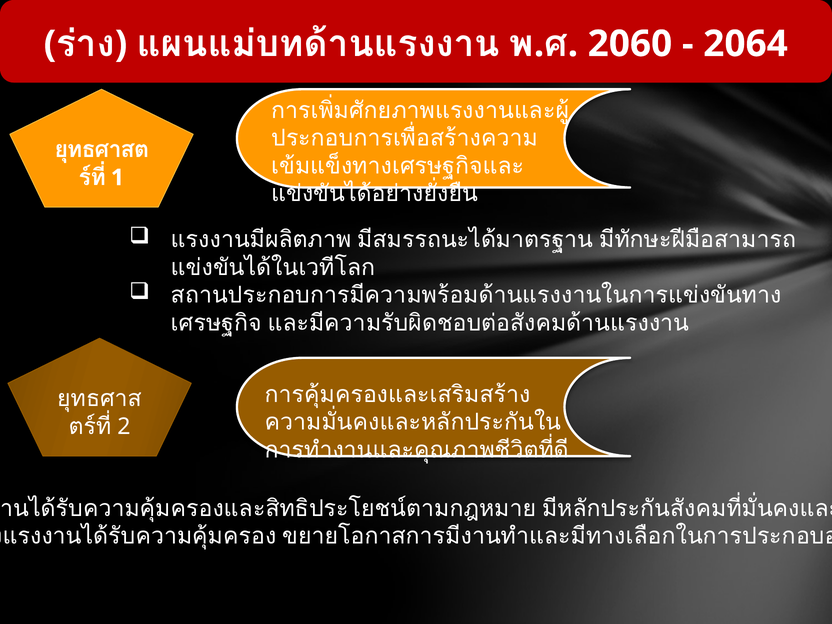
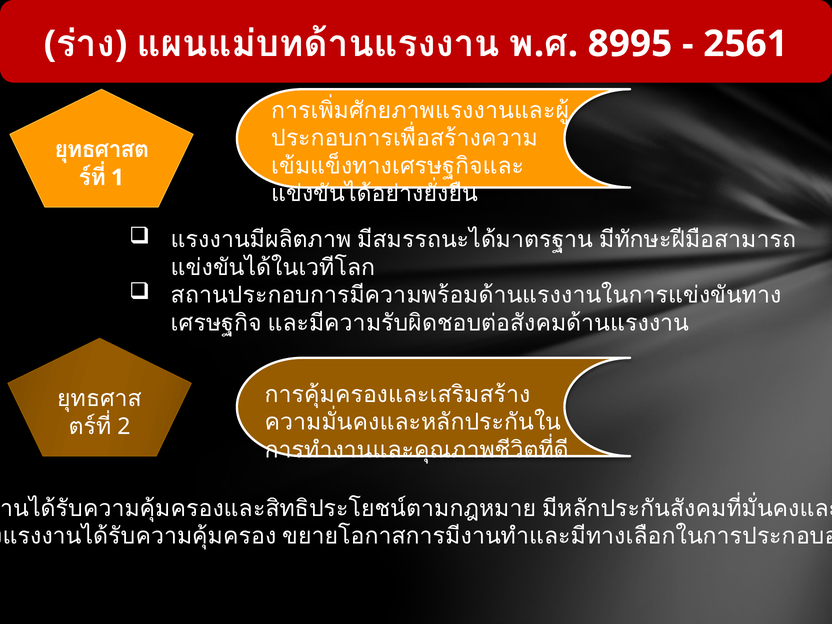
2060: 2060 -> 8995
2064: 2064 -> 2561
